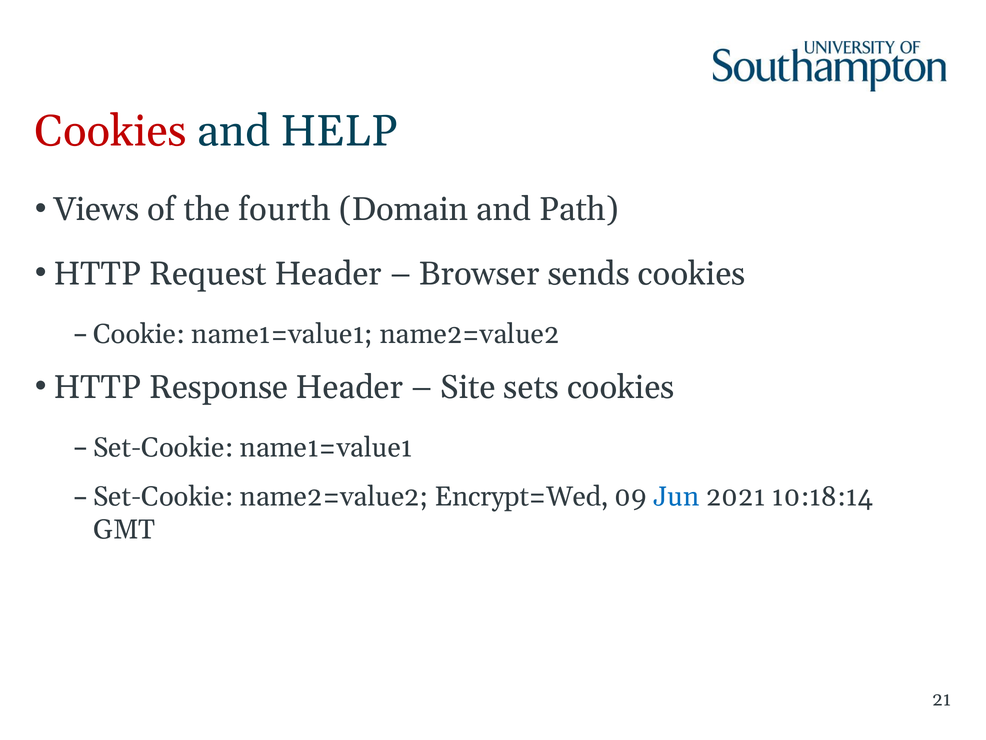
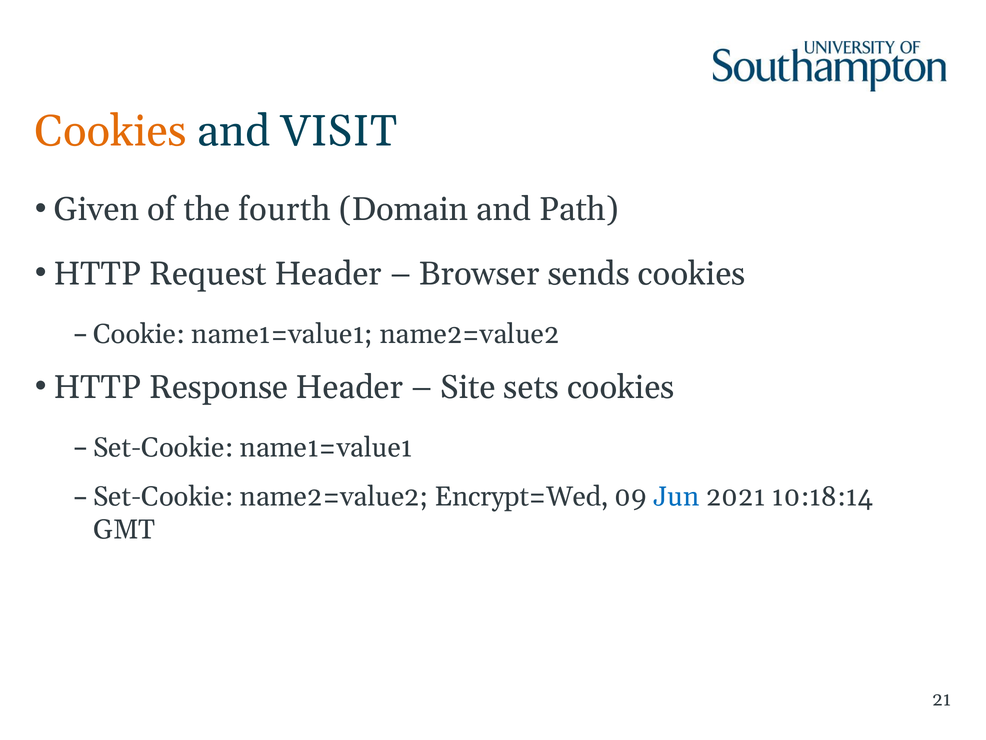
Cookies at (111, 131) colour: red -> orange
HELP: HELP -> VISIT
Views: Views -> Given
